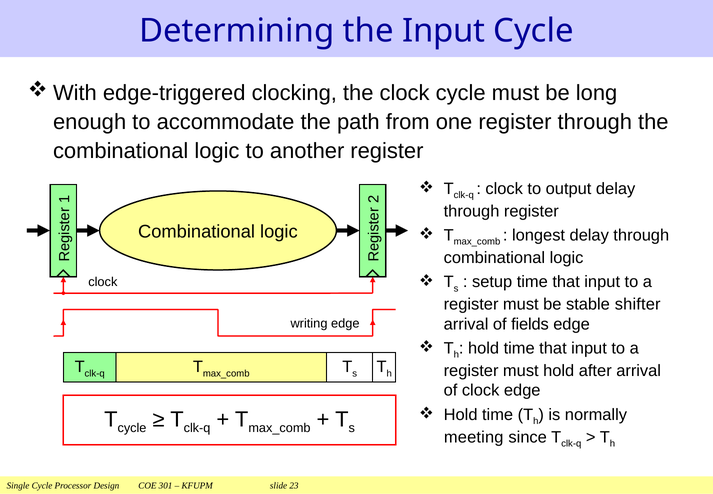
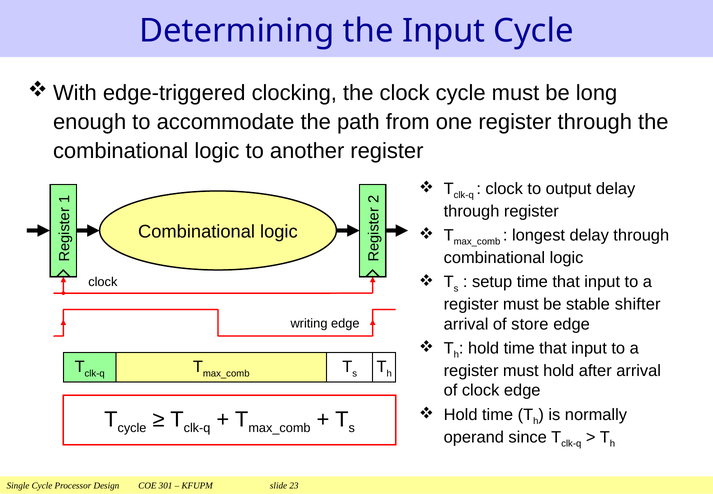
fields: fields -> store
meeting: meeting -> operand
